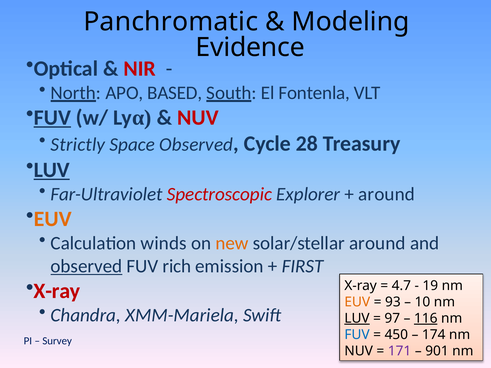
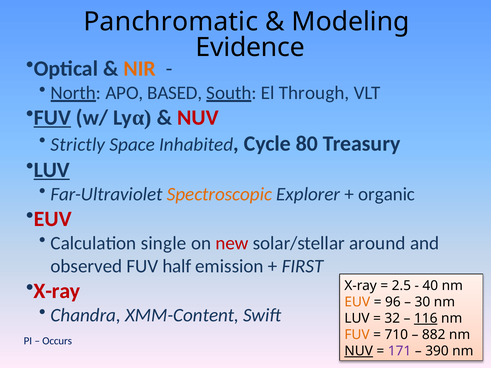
NIR colour: red -> orange
Fontenla: Fontenla -> Through
Space Observed: Observed -> Inhabited
28: 28 -> 80
Spectroscopic colour: red -> orange
around at (387, 194): around -> organic
EUV at (53, 219) colour: orange -> red
winds: winds -> single
new colour: orange -> red
observed at (86, 266) underline: present -> none
rich: rich -> half
4.7: 4.7 -> 2.5
19: 19 -> 40
93: 93 -> 96
10: 10 -> 30
XMM-Mariela: XMM-Mariela -> XMM-Content
LUV at (357, 318) underline: present -> none
97: 97 -> 32
FUV at (357, 335) colour: blue -> orange
450: 450 -> 710
174: 174 -> 882
Survey: Survey -> Occurs
NUV at (359, 351) underline: none -> present
901: 901 -> 390
